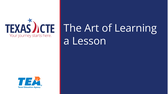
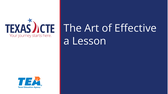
Learning: Learning -> Effective
